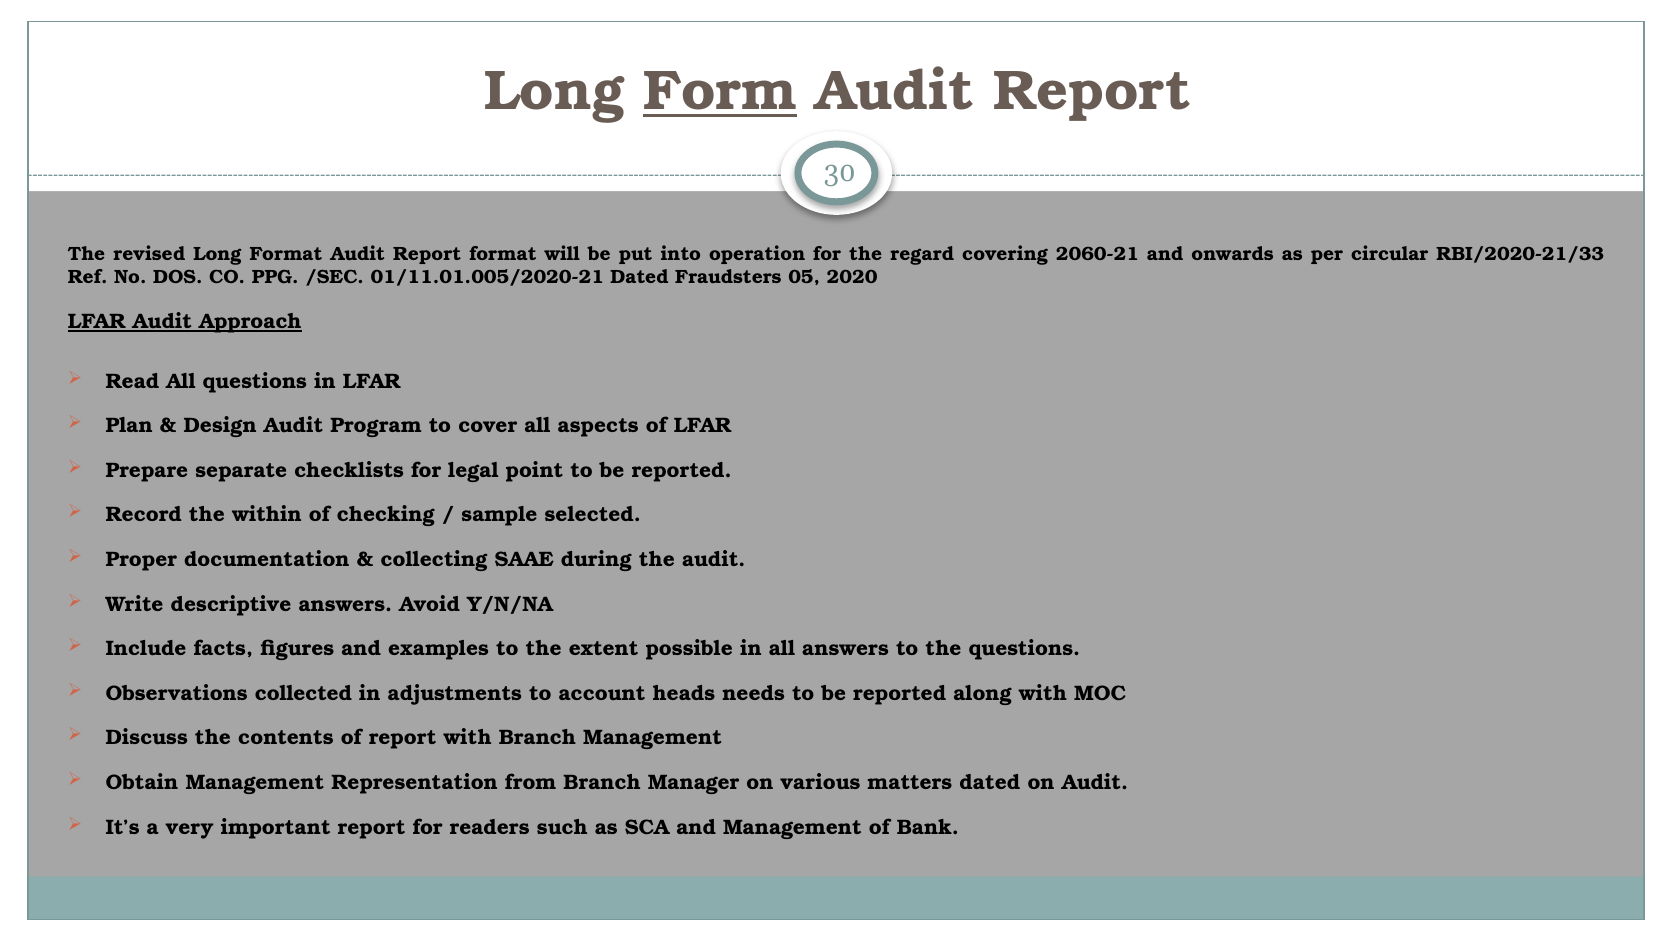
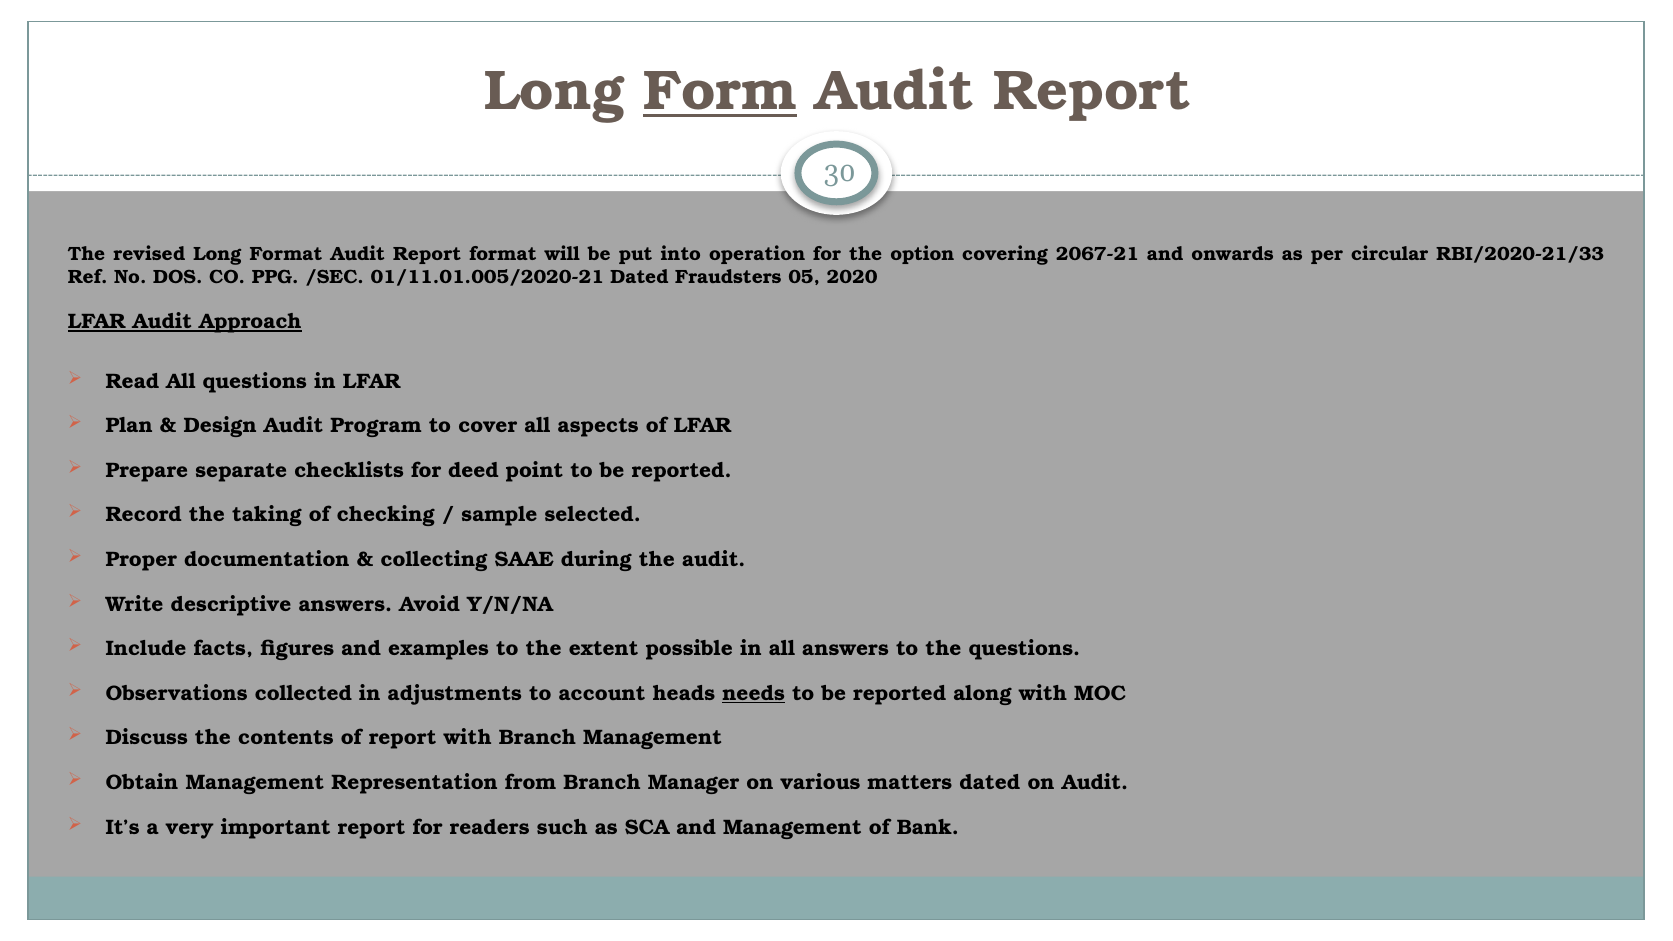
regard: regard -> option
2060-21: 2060-21 -> 2067-21
legal: legal -> deed
within: within -> taking
needs underline: none -> present
